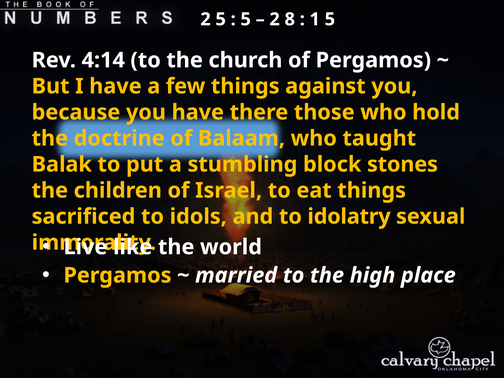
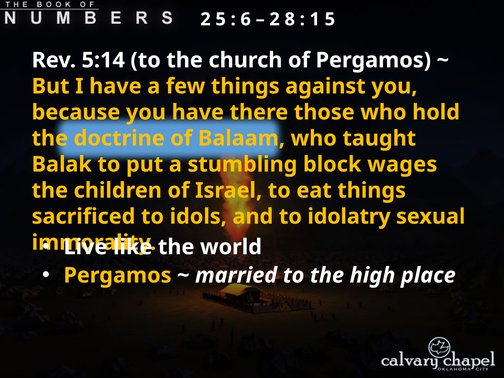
5 at (246, 19): 5 -> 6
4:14: 4:14 -> 5:14
stones: stones -> wages
